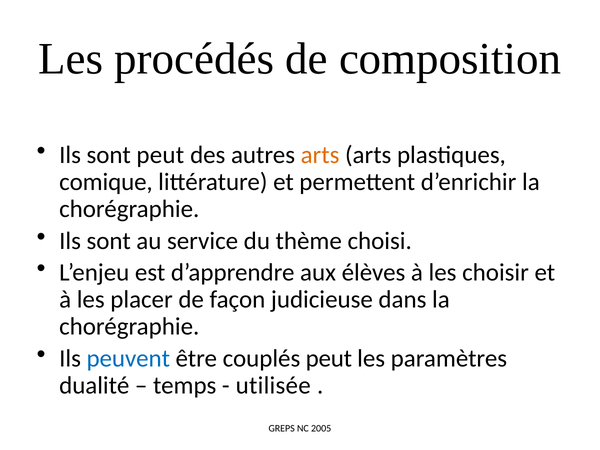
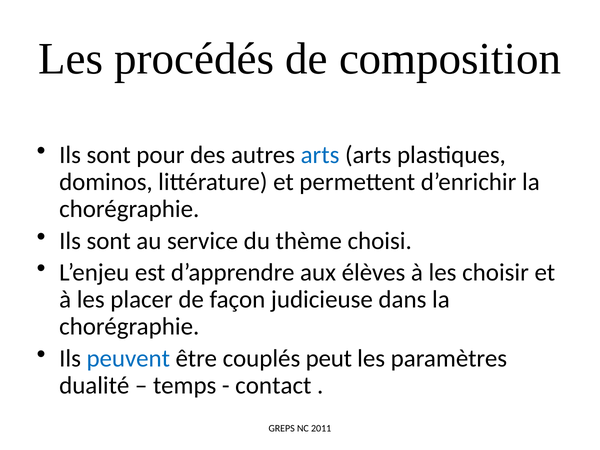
sont peut: peut -> pour
arts at (320, 155) colour: orange -> blue
comique: comique -> dominos
utilisée: utilisée -> contact
2005: 2005 -> 2011
